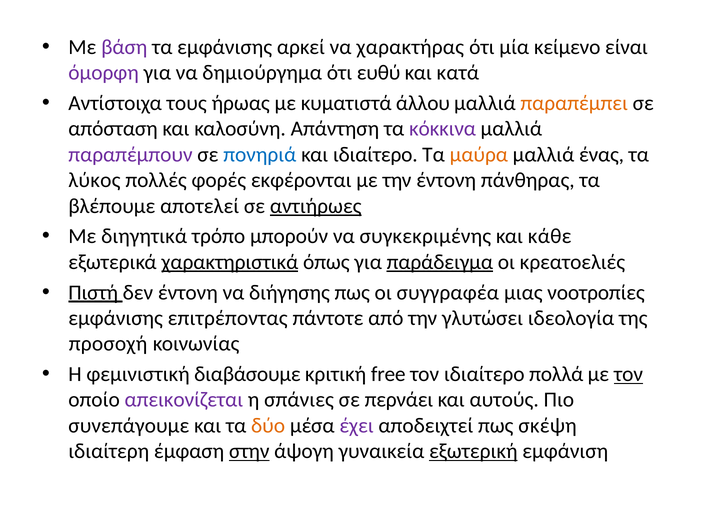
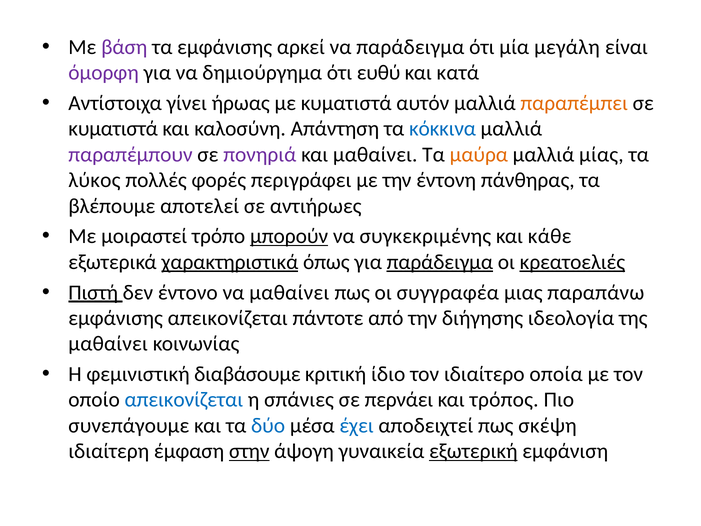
να χαρακτήρας: χαρακτήρας -> παράδειγμα
κείμενο: κείμενο -> μεγάλη
τους: τους -> γίνει
άλλου: άλλου -> αυτόν
απόσταση at (113, 129): απόσταση -> κυματιστά
κόκκινα colour: purple -> blue
πονηριά colour: blue -> purple
και ιδιαίτερο: ιδιαίτερο -> μαθαίνει
ένας: ένας -> μίας
εκφέρονται: εκφέρονται -> περιγράφει
αντιήρωες underline: present -> none
διηγητικά: διηγητικά -> μοιραστεί
μπορούν underline: none -> present
κρεατοελιές underline: none -> present
δεν έντονη: έντονη -> έντονο
να διήγησης: διήγησης -> μαθαίνει
νοοτροπίες: νοοτροπίες -> παραπάνω
εμφάνισης επιτρέποντας: επιτρέποντας -> απεικονίζεται
γλυτώσει: γλυτώσει -> διήγησης
προσοχή at (108, 344): προσοχή -> μαθαίνει
free: free -> ίδιο
πολλά: πολλά -> οποία
τον at (628, 374) underline: present -> none
απεικονίζεται at (184, 400) colour: purple -> blue
αυτούς: αυτούς -> τρόπος
δύο colour: orange -> blue
έχει colour: purple -> blue
